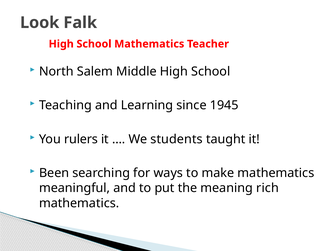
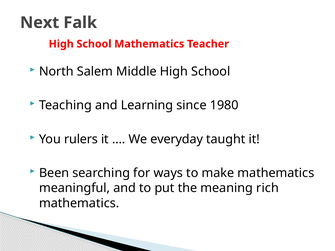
Look: Look -> Next
1945: 1945 -> 1980
students: students -> everyday
